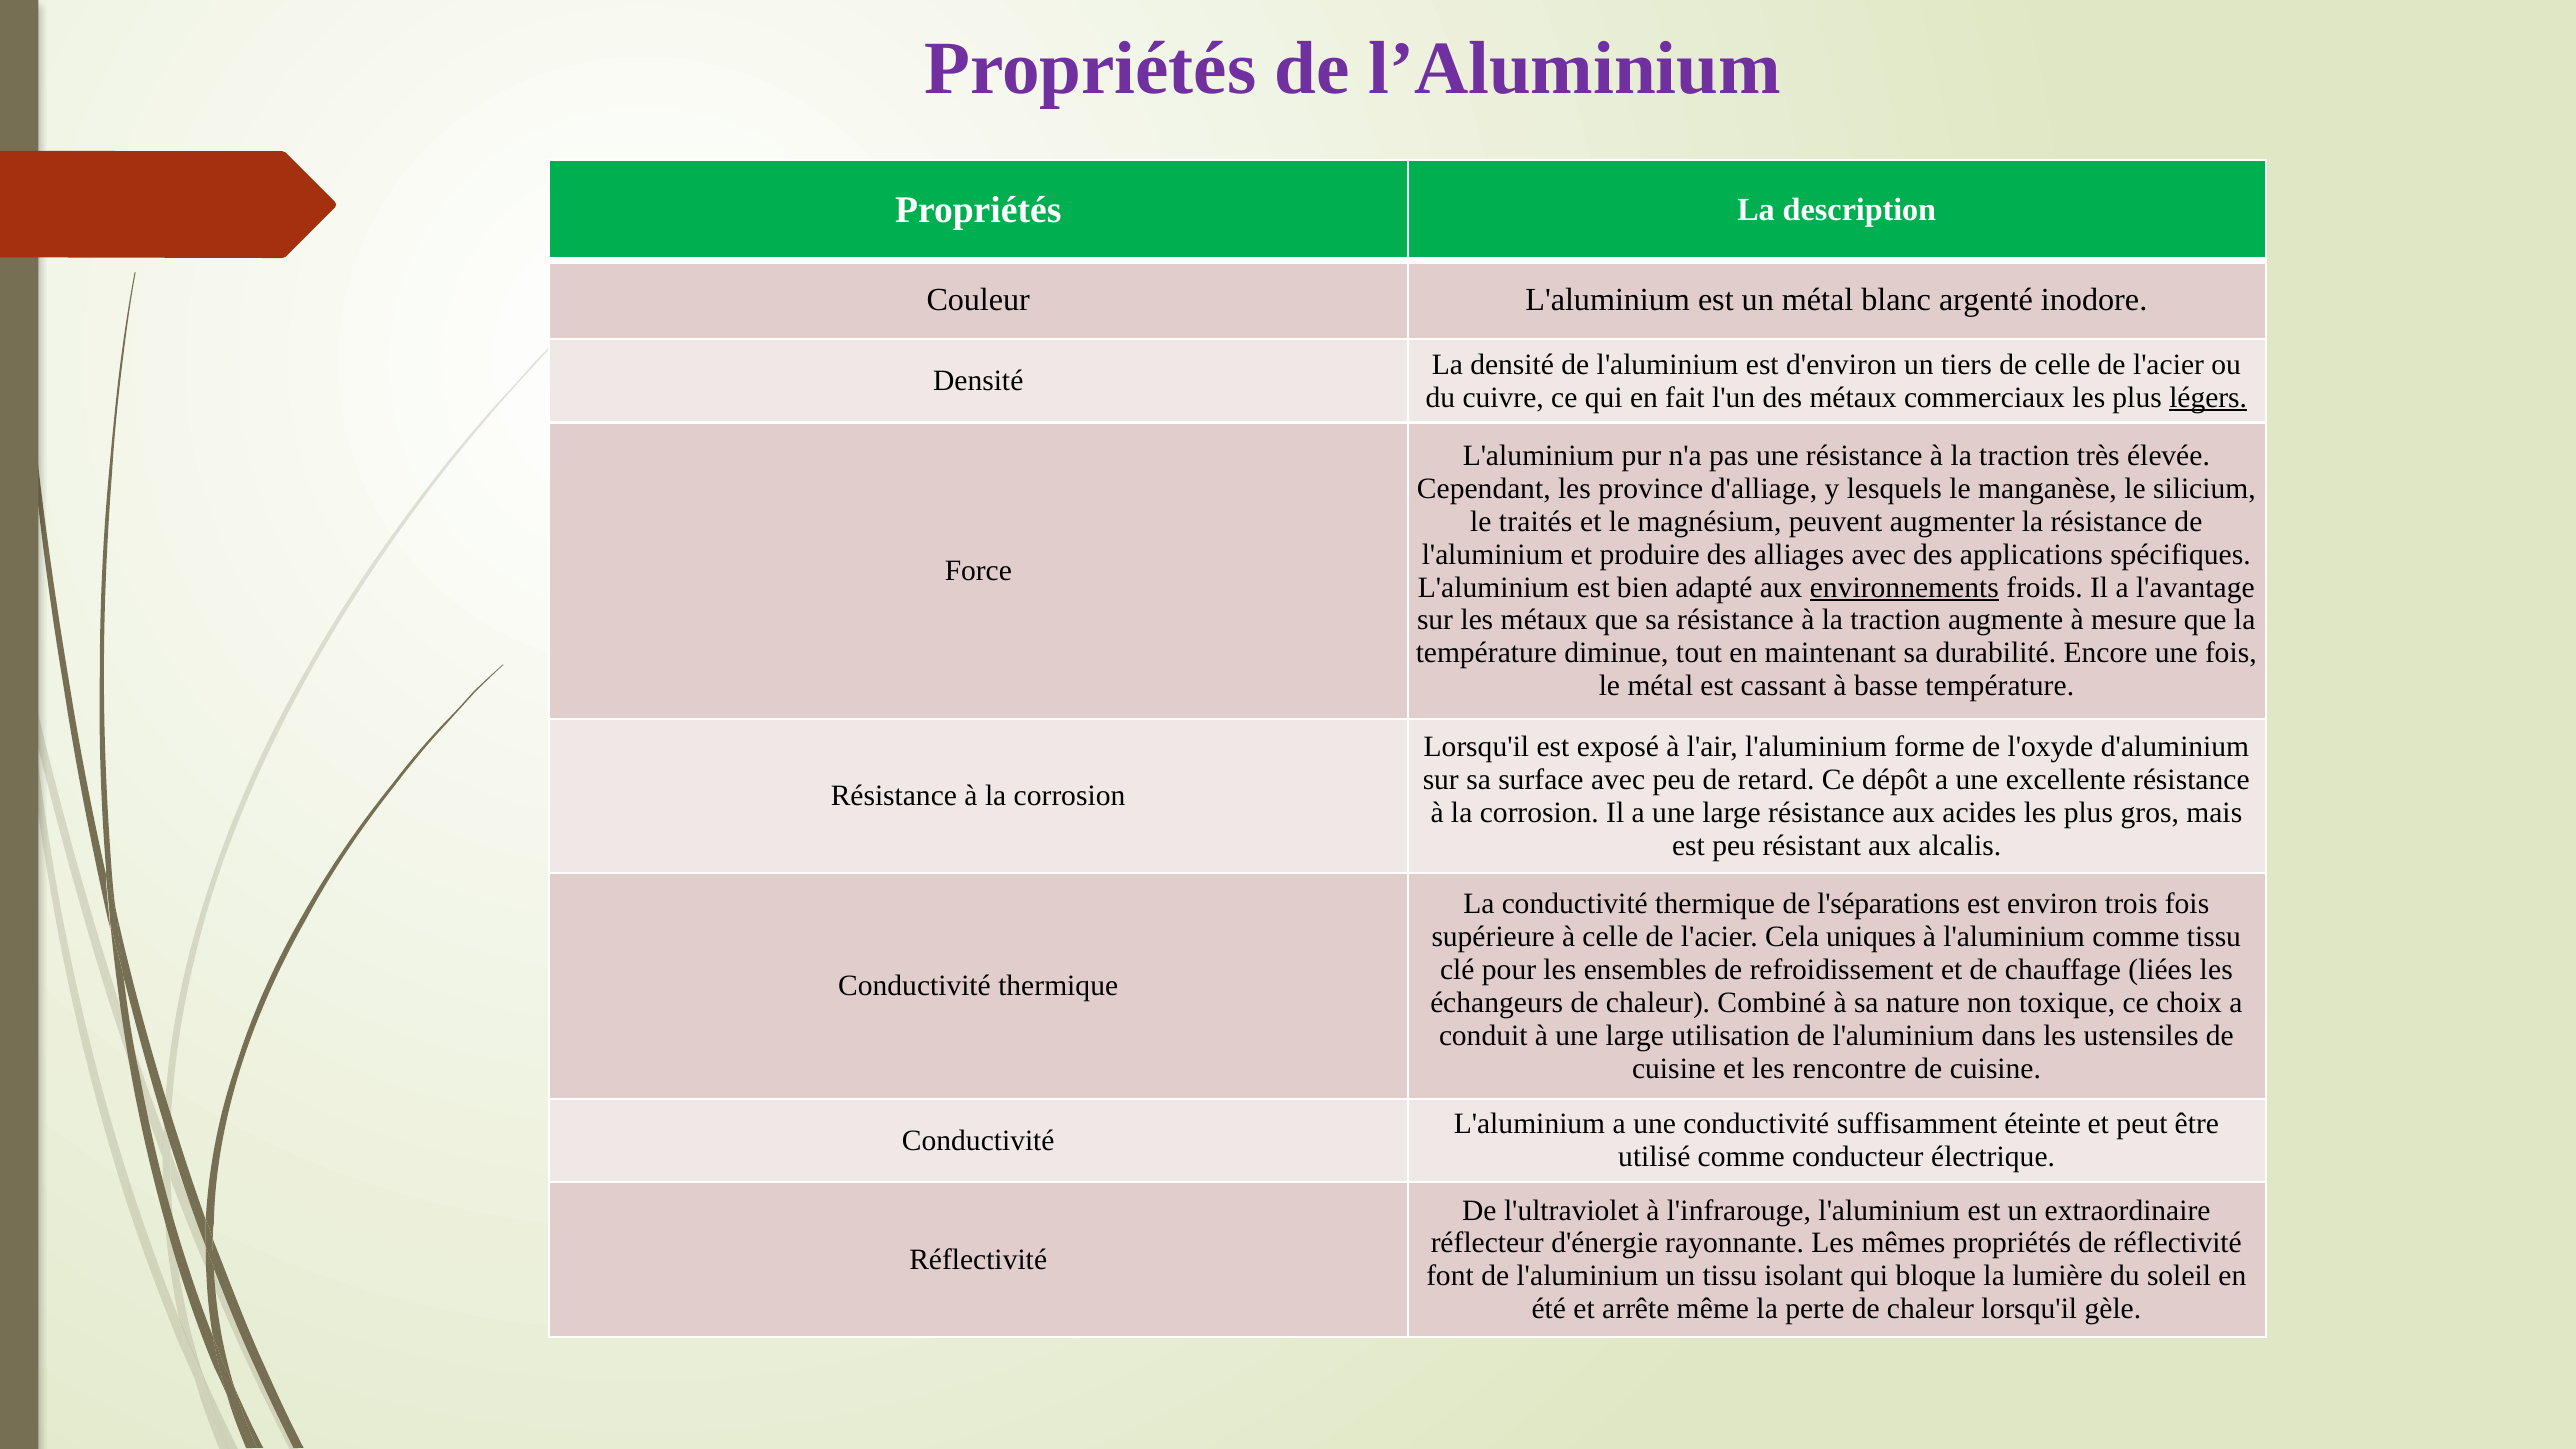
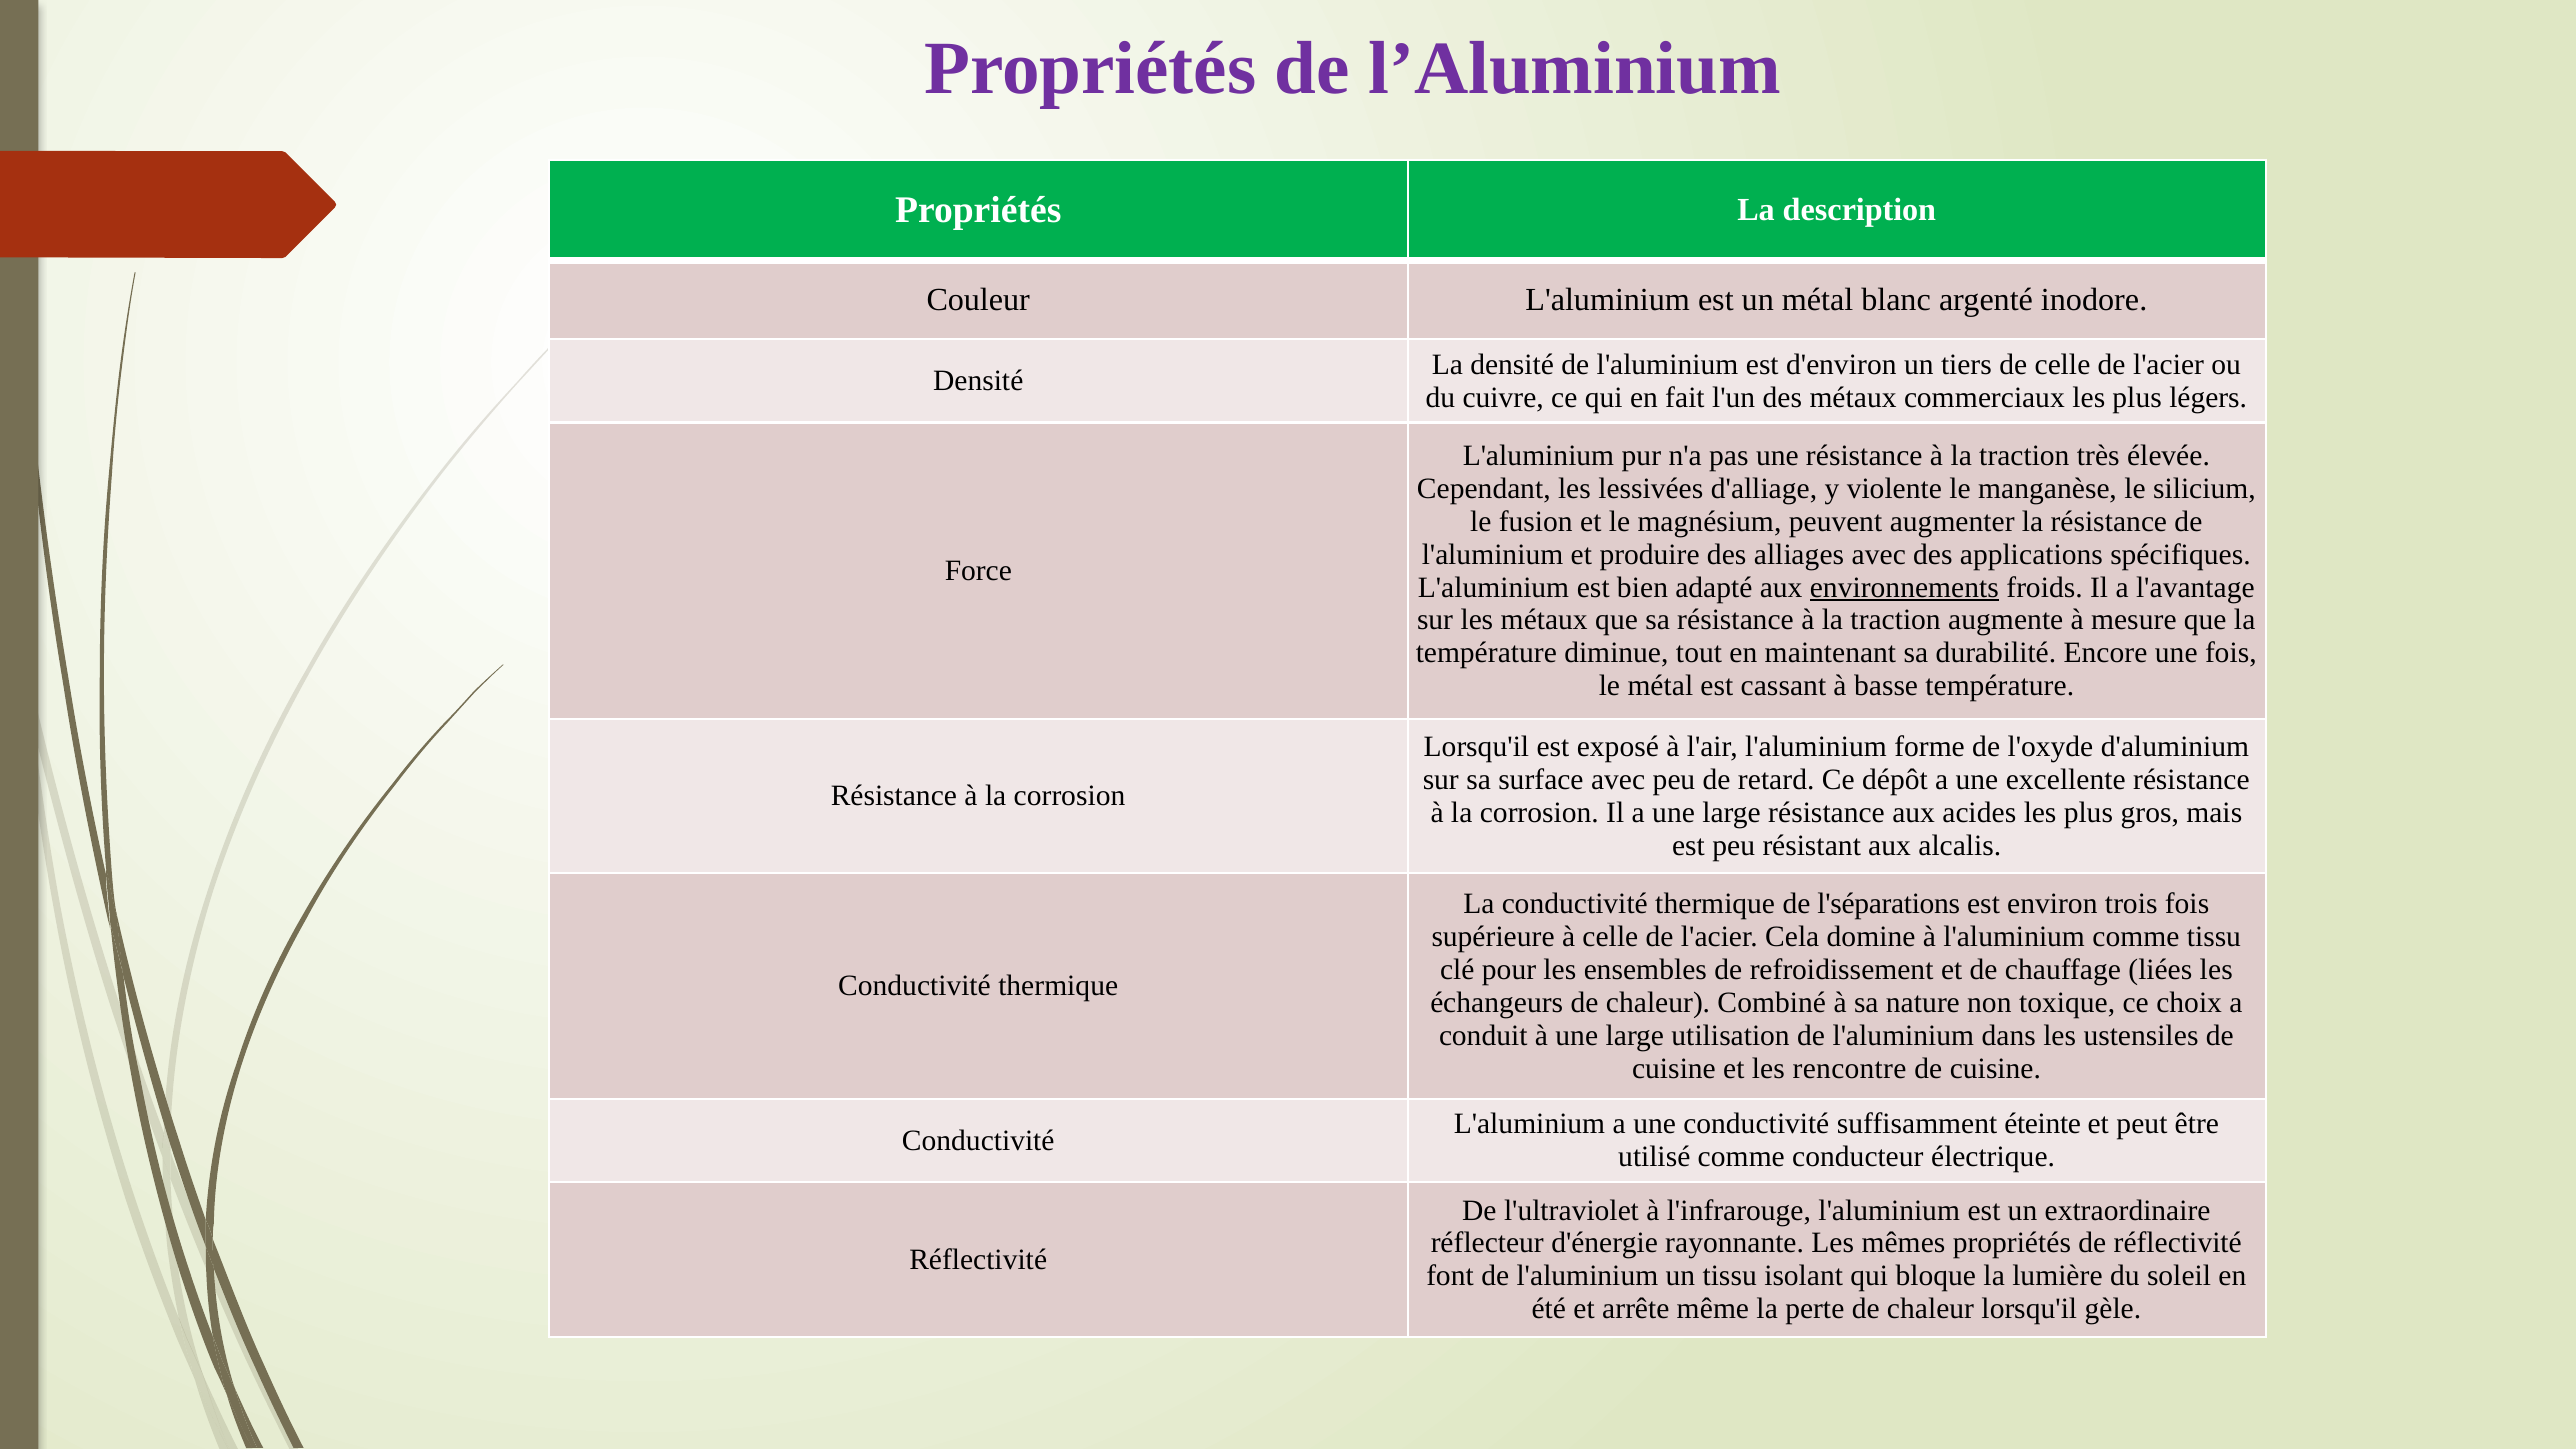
légers underline: present -> none
province: province -> lessivées
lesquels: lesquels -> violente
traités: traités -> fusion
uniques: uniques -> domine
